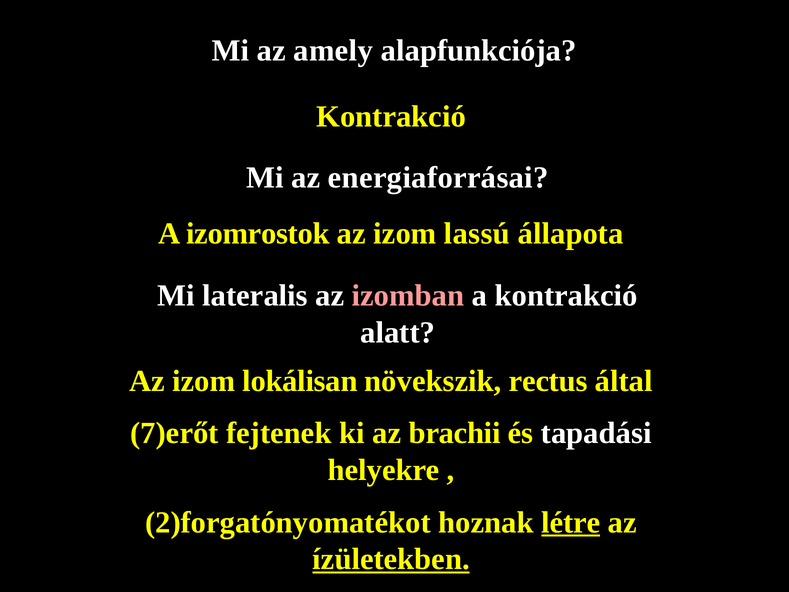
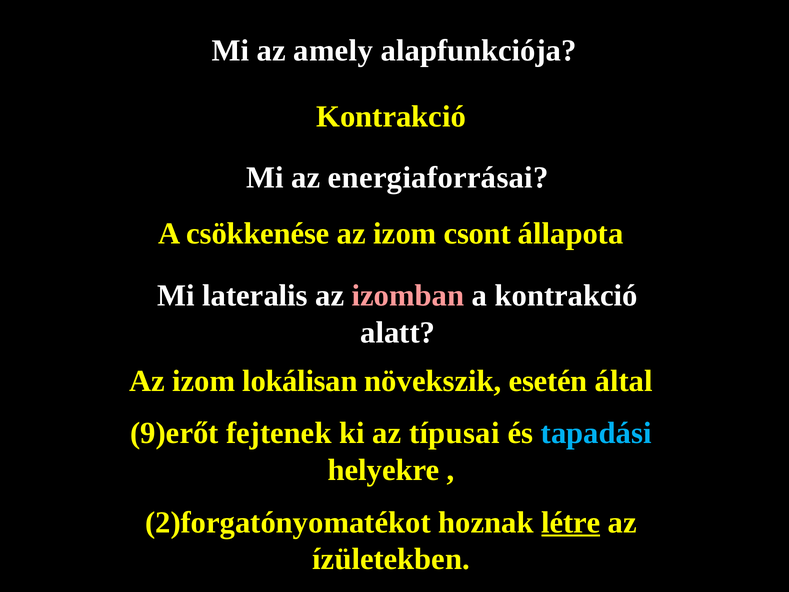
izomrostok: izomrostok -> csökkenése
lassú: lassú -> csont
rectus: rectus -> esetén
7)erőt: 7)erőt -> 9)erőt
brachii: brachii -> típusai
tapadási colour: white -> light blue
ízületekben underline: present -> none
